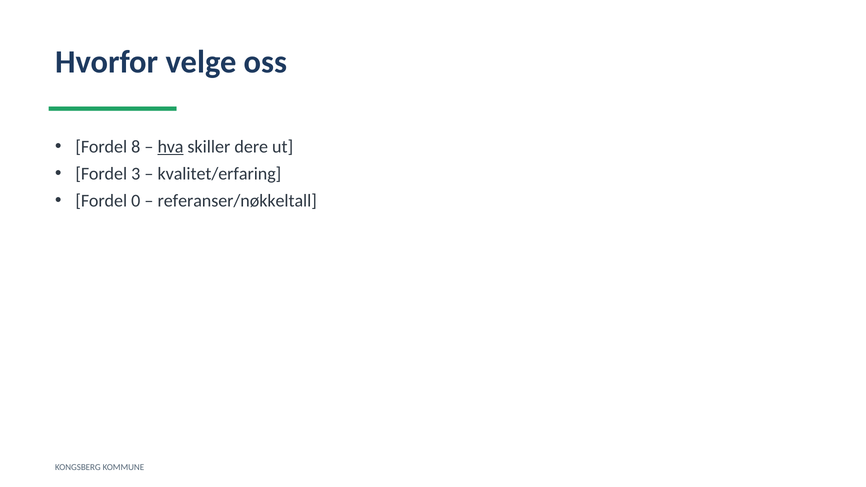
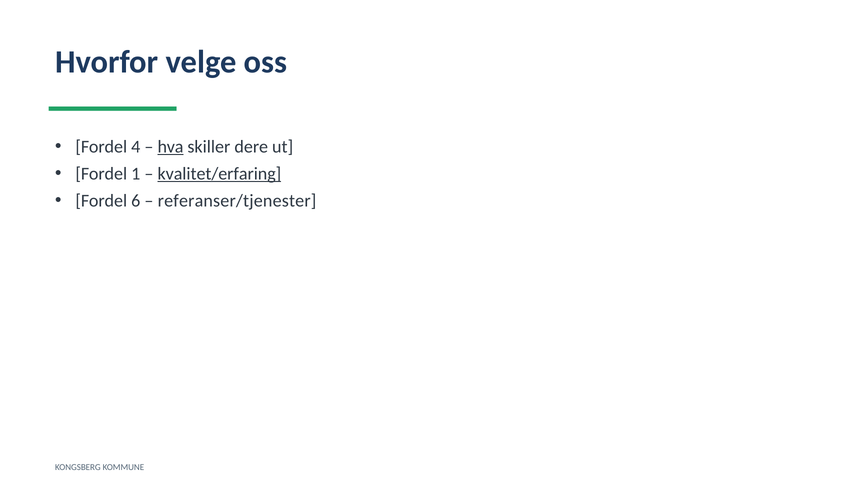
8: 8 -> 4
3: 3 -> 1
kvalitet/erfaring underline: none -> present
0: 0 -> 6
referanser/nøkkeltall: referanser/nøkkeltall -> referanser/tjenester
